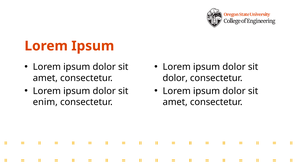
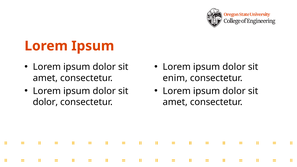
dolor at (175, 78): dolor -> enim
enim at (45, 102): enim -> dolor
